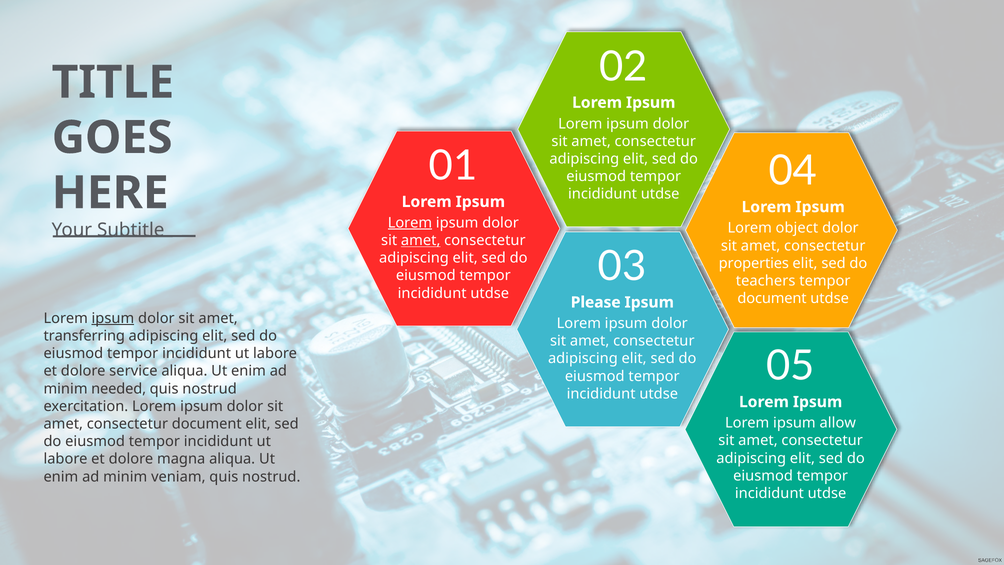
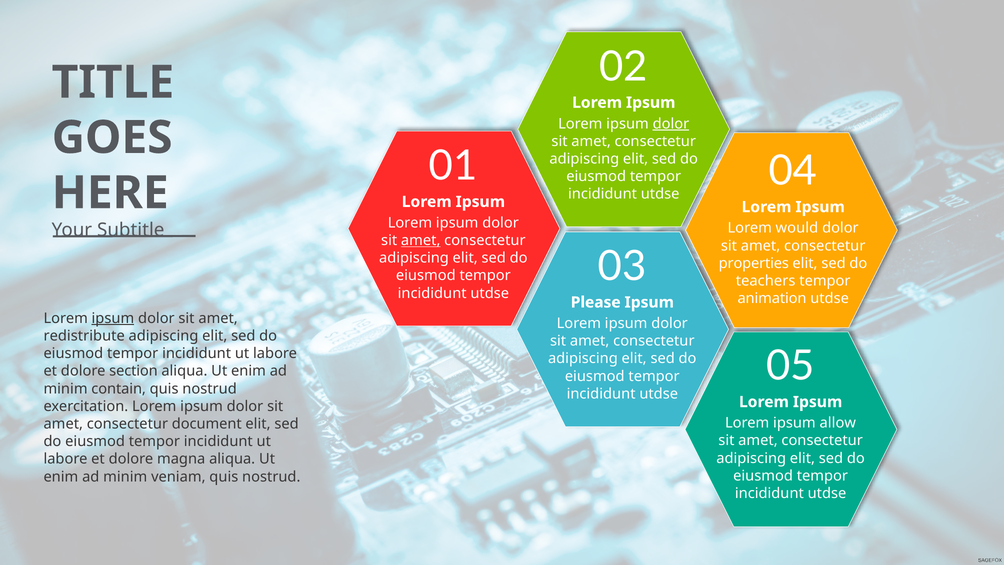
dolor at (671, 124) underline: none -> present
Lorem at (410, 223) underline: present -> none
object: object -> would
document at (772, 298): document -> animation
transferring: transferring -> redistribute
service: service -> section
needed: needed -> contain
